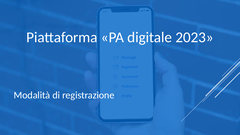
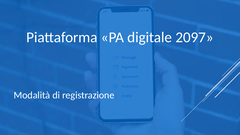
2023: 2023 -> 2097
